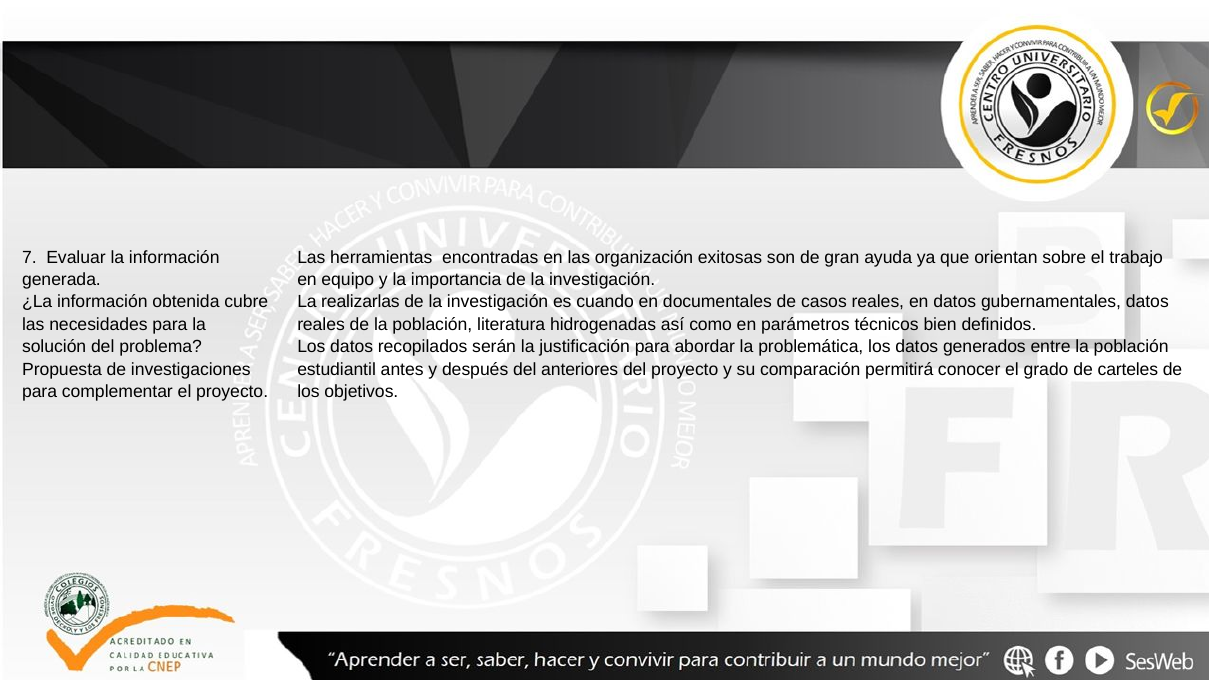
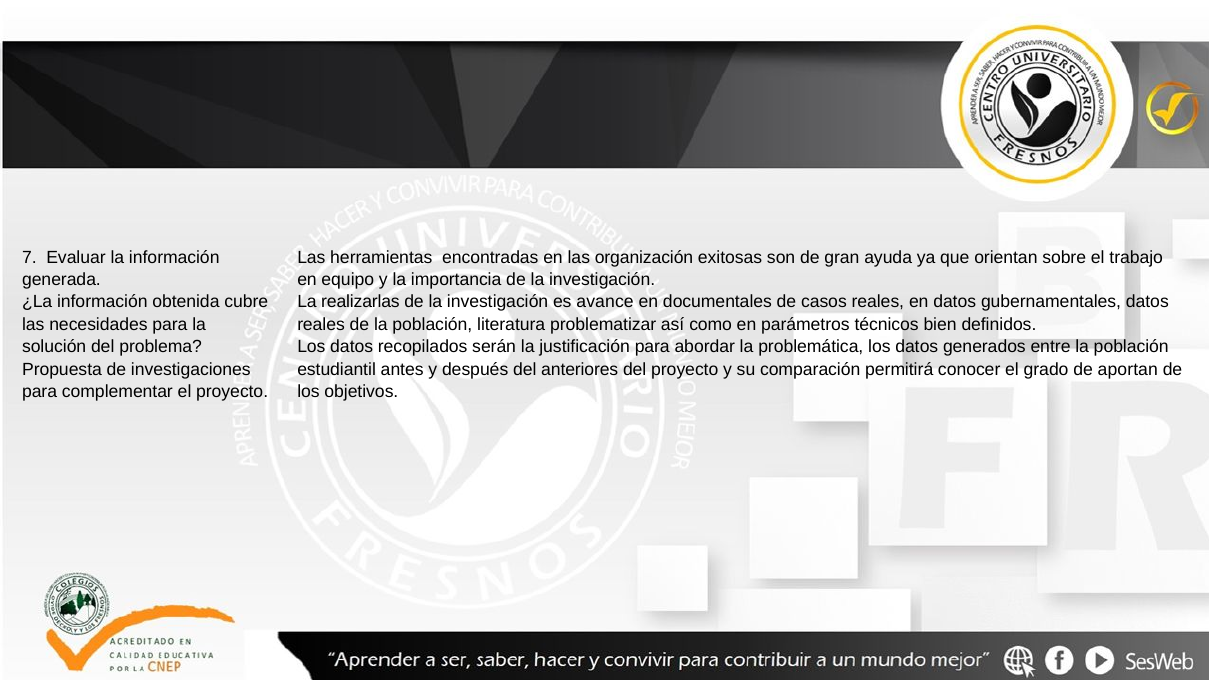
cuando: cuando -> avance
hidrogenadas: hidrogenadas -> problematizar
carteles: carteles -> aportan
